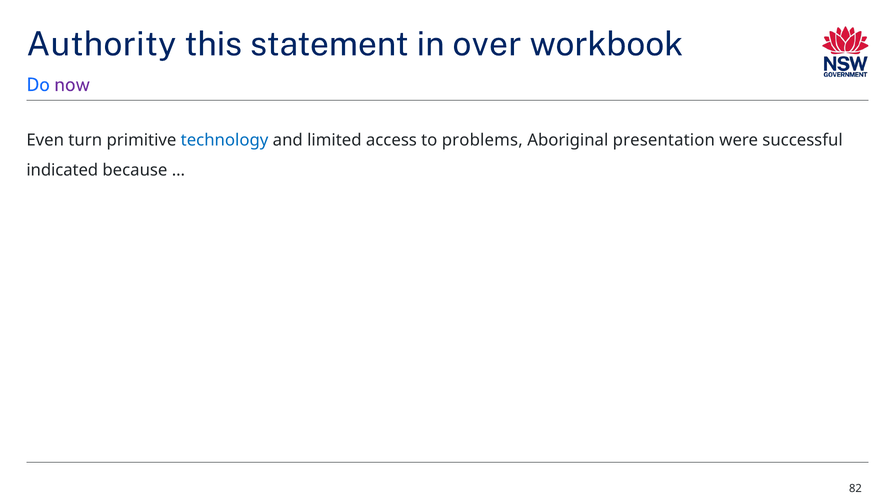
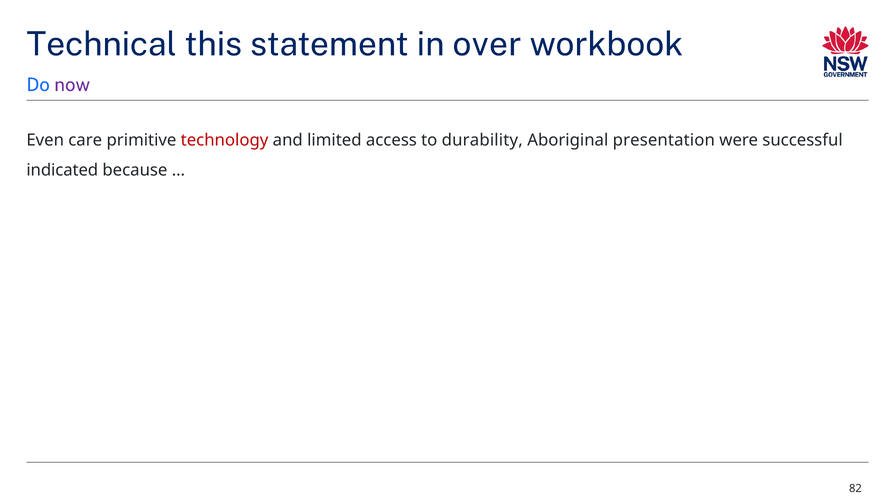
Authority: Authority -> Technical
turn: turn -> care
technology colour: blue -> red
problems: problems -> durability
